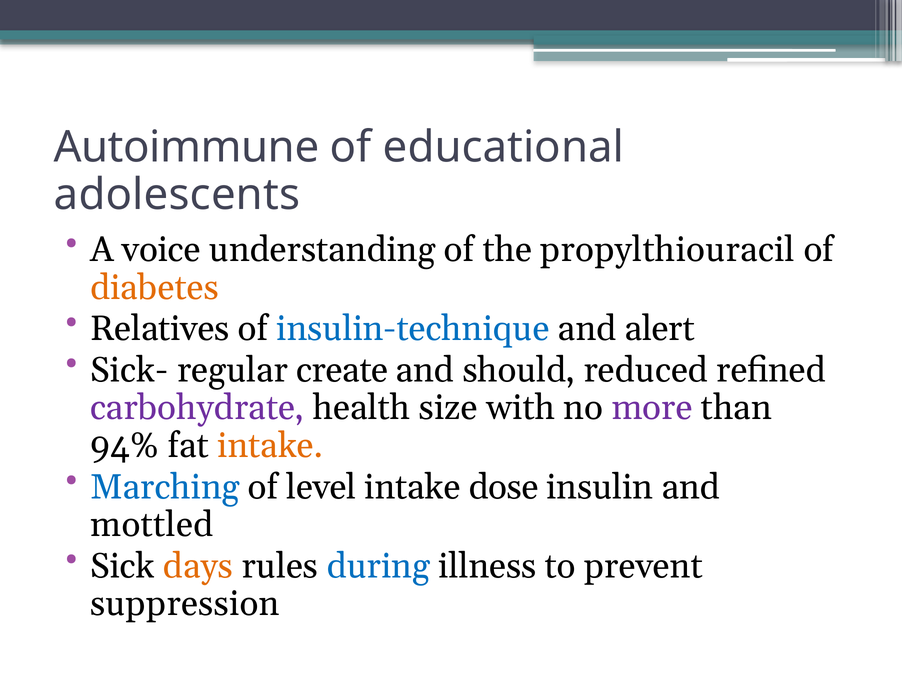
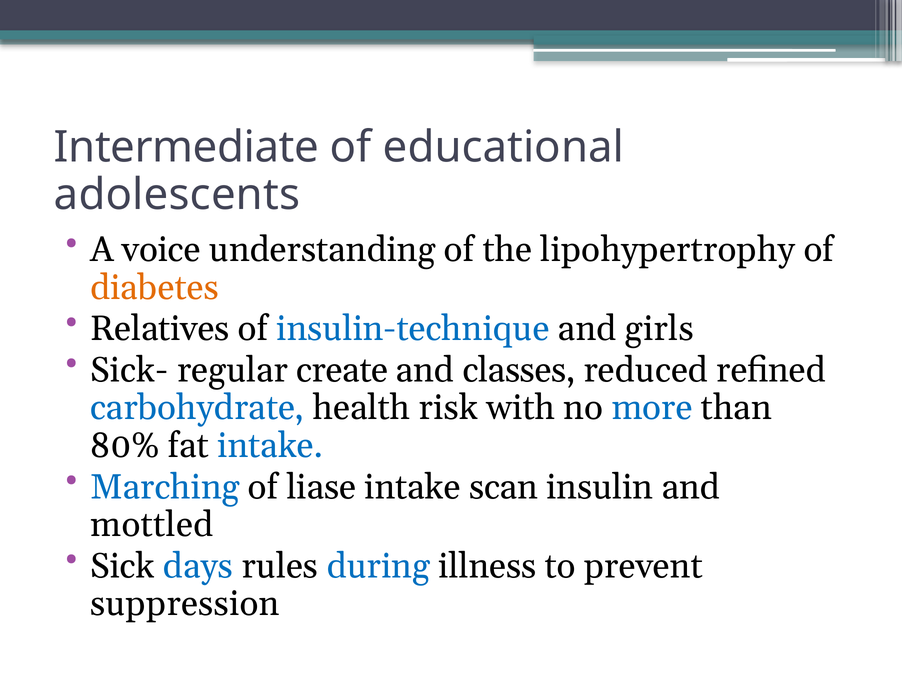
Autoimmune: Autoimmune -> Intermediate
propylthiouracil: propylthiouracil -> lipohypertrophy
alert: alert -> girls
should: should -> classes
carbohydrate colour: purple -> blue
size: size -> risk
more colour: purple -> blue
94%: 94% -> 80%
intake at (270, 446) colour: orange -> blue
level: level -> liase
dose: dose -> scan
days colour: orange -> blue
